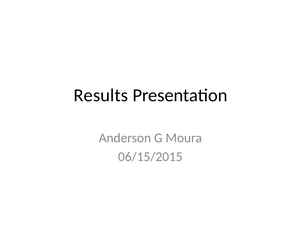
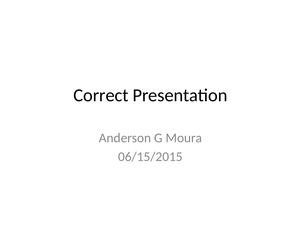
Results: Results -> Correct
